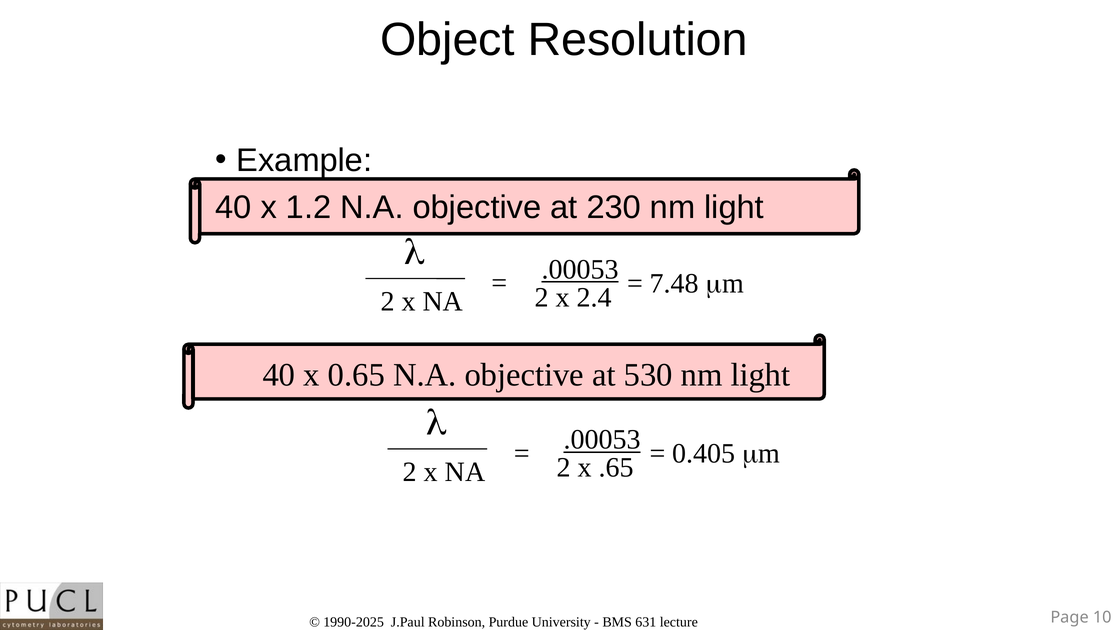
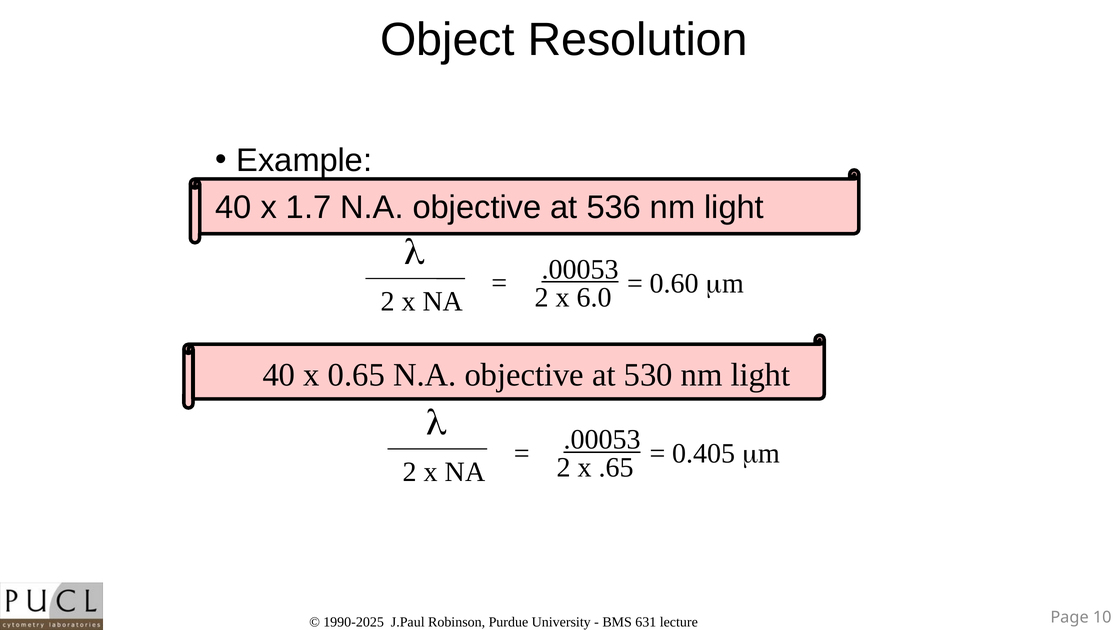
1.2: 1.2 -> 1.7
230: 230 -> 536
7.48: 7.48 -> 0.60
2.4: 2.4 -> 6.0
